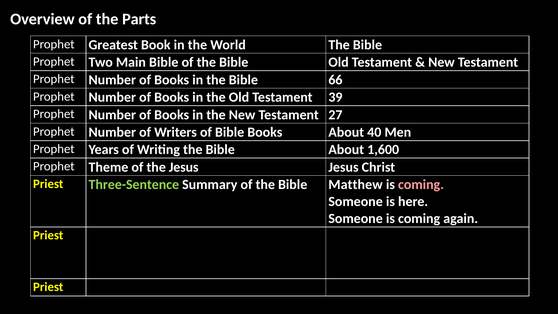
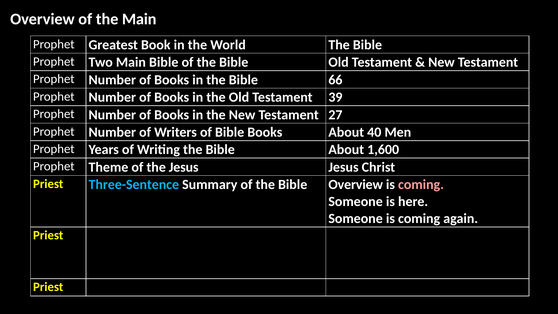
the Parts: Parts -> Main
Three-Sentence colour: light green -> light blue
Bible Matthew: Matthew -> Overview
